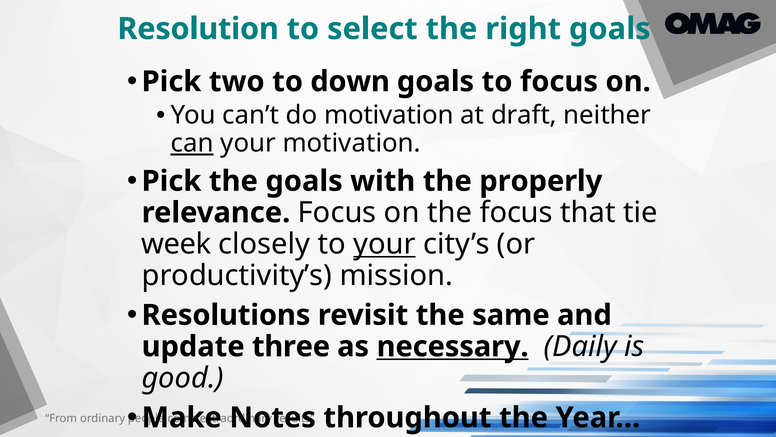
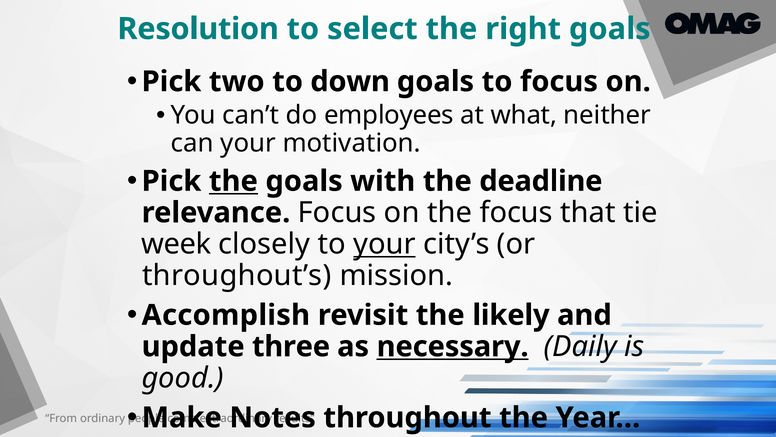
do motivation: motivation -> employees
draft: draft -> what
can underline: present -> none
the at (233, 181) underline: none -> present
properly: properly -> deadline
productivity’s: productivity’s -> throughout’s
Resolutions: Resolutions -> Accomplish
same: same -> likely
